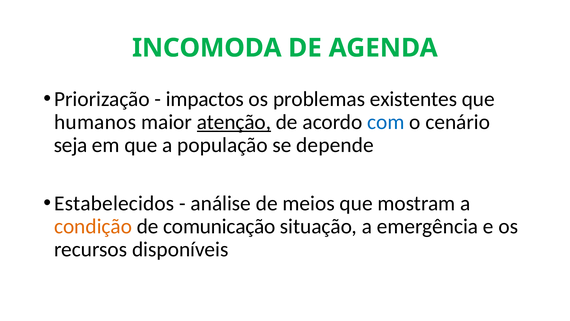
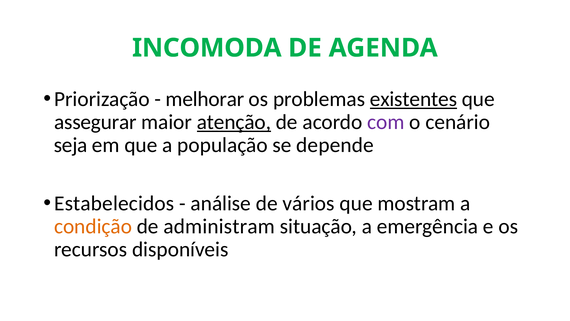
impactos: impactos -> melhorar
existentes underline: none -> present
humanos: humanos -> assegurar
com colour: blue -> purple
meios: meios -> vários
comunicação: comunicação -> administram
